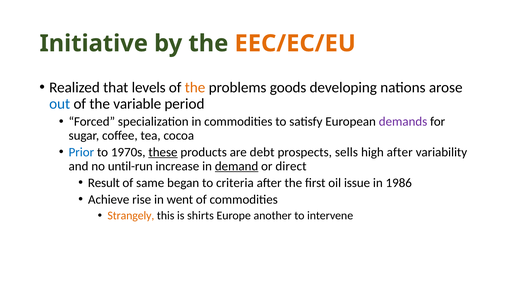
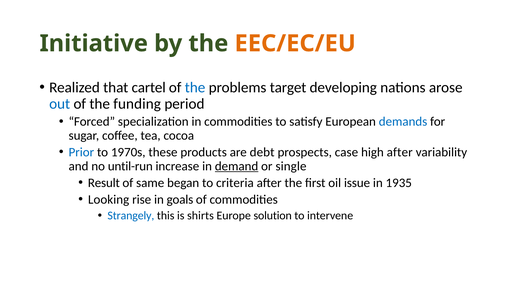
levels: levels -> cartel
the at (195, 88) colour: orange -> blue
goods: goods -> target
variable: variable -> funding
demands colour: purple -> blue
these underline: present -> none
sells: sells -> case
direct: direct -> single
1986: 1986 -> 1935
Achieve: Achieve -> Looking
went: went -> goals
Strangely colour: orange -> blue
another: another -> solution
